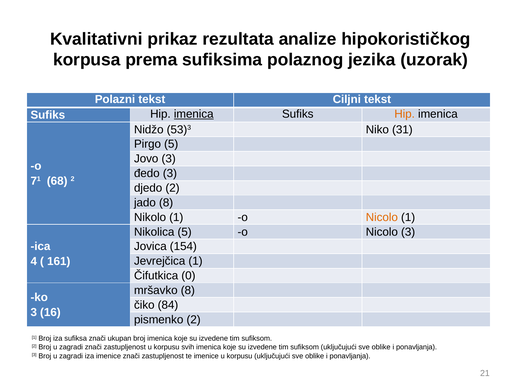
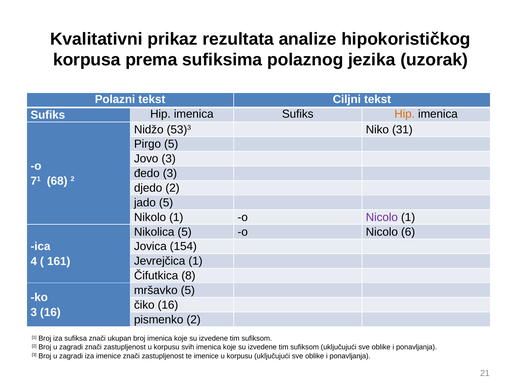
imenica at (194, 114) underline: present -> none
jado 8: 8 -> 5
Nicolo at (382, 217) colour: orange -> purple
Nicolo 3: 3 -> 6
0: 0 -> 8
mršavko 8: 8 -> 5
čiko 84: 84 -> 16
